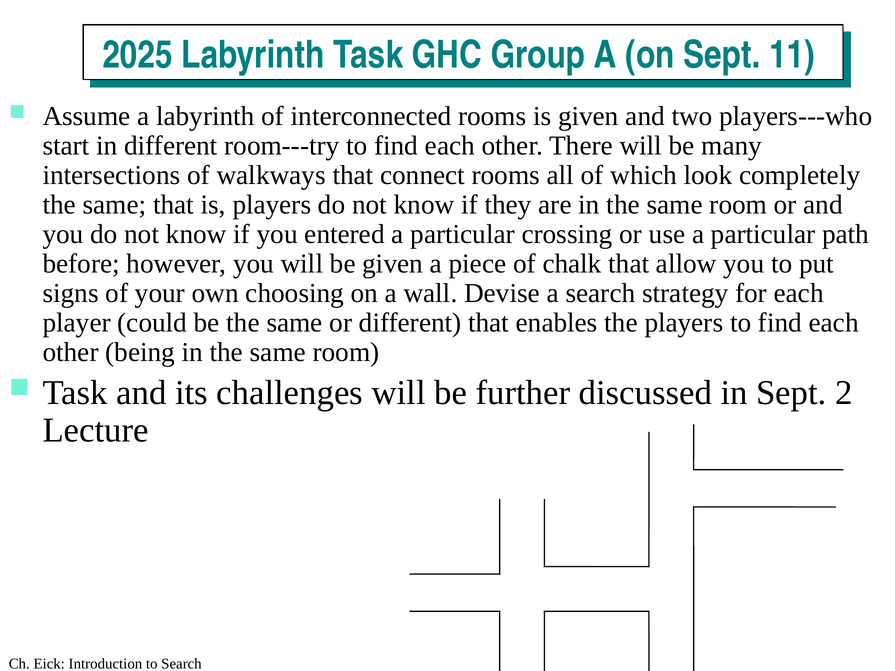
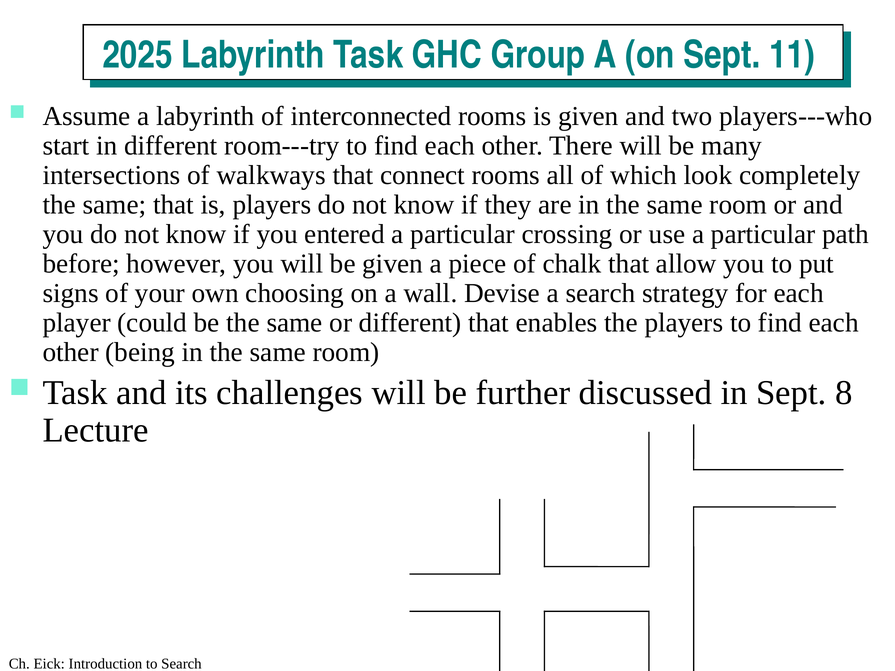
2: 2 -> 8
